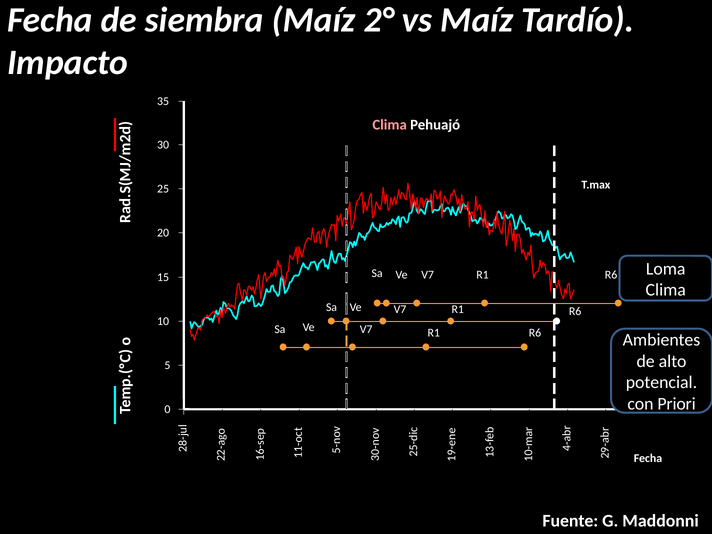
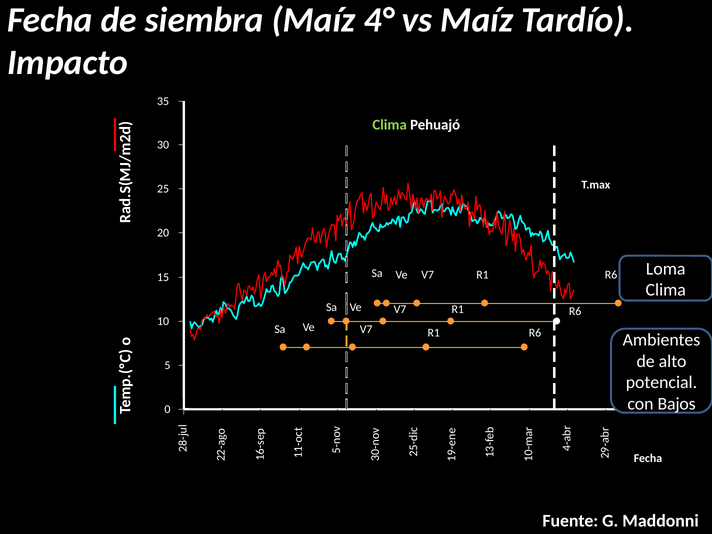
2°: 2° -> 4°
Clima at (390, 125) colour: pink -> light green
Priori: Priori -> Bajos
